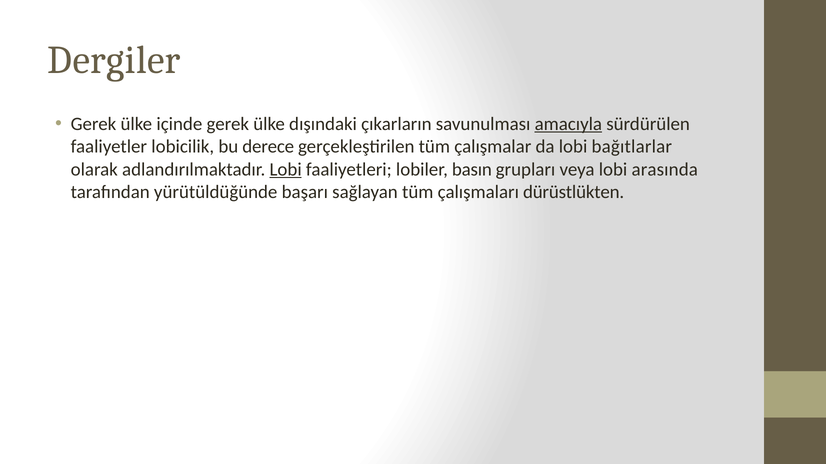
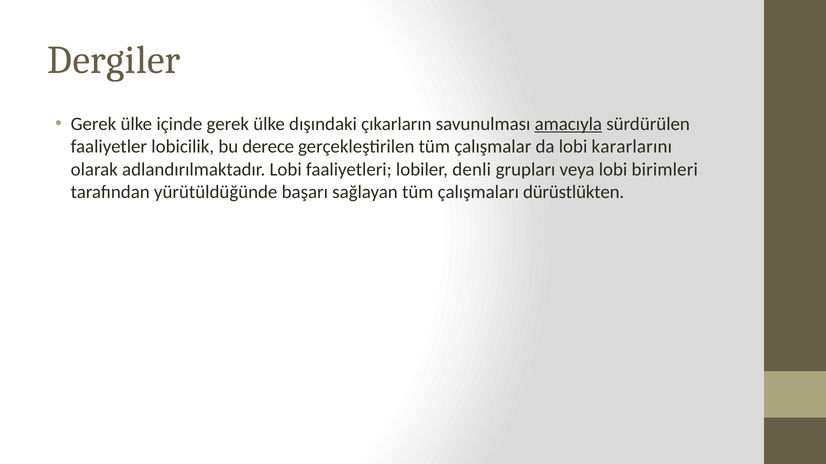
bağıtlarlar: bağıtlarlar -> kararlarını
Lobi at (286, 170) underline: present -> none
basın: basın -> denli
arasında: arasında -> birimleri
